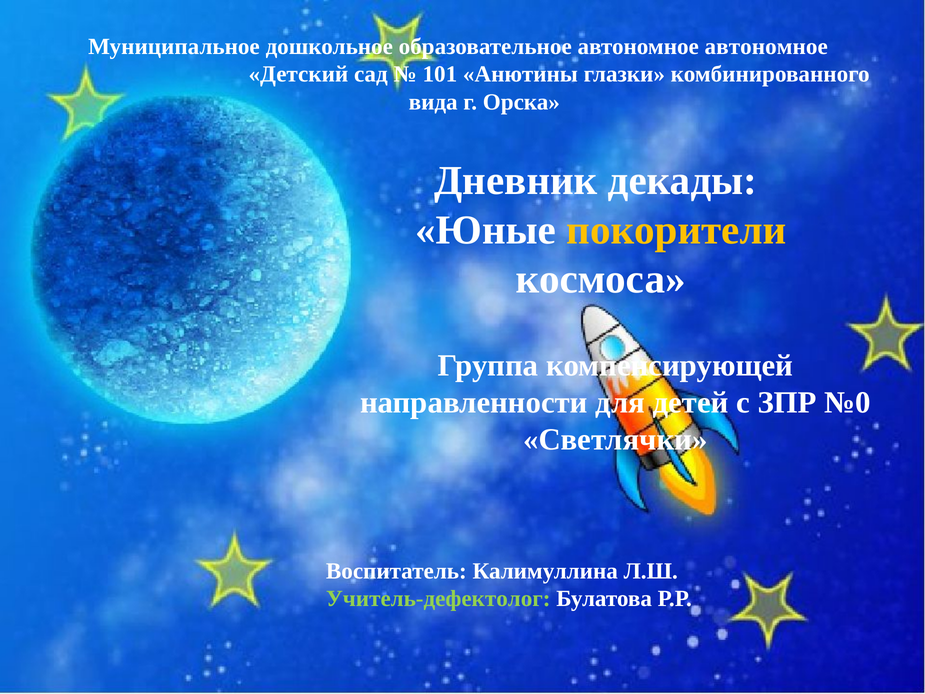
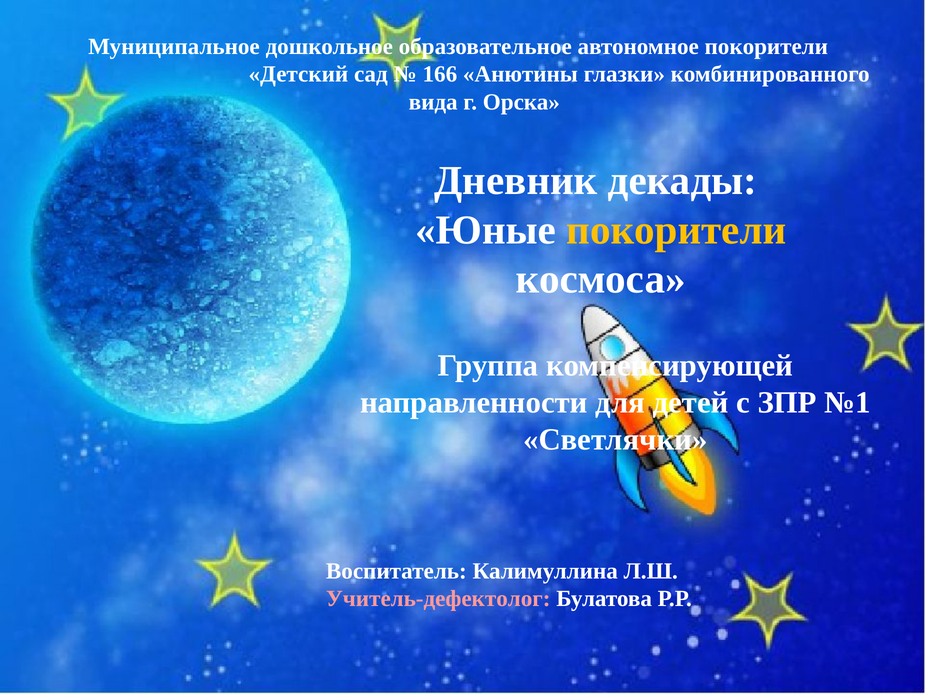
автономное автономное: автономное -> покорители
101: 101 -> 166
№0: №0 -> №1
Учитель-дефектолог colour: light green -> pink
